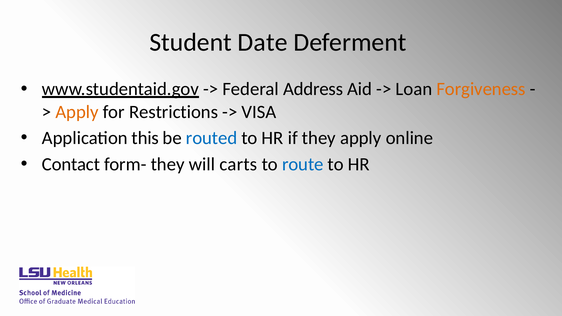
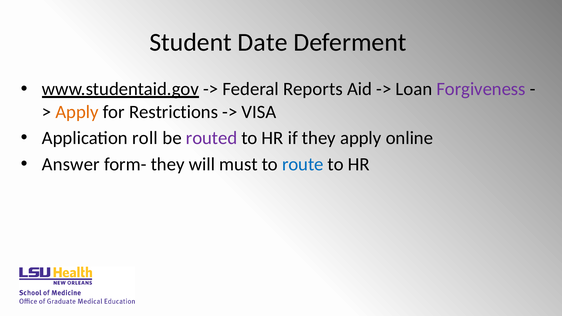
Address: Address -> Reports
Forgiveness colour: orange -> purple
this: this -> roll
routed colour: blue -> purple
Contact: Contact -> Answer
carts: carts -> must
